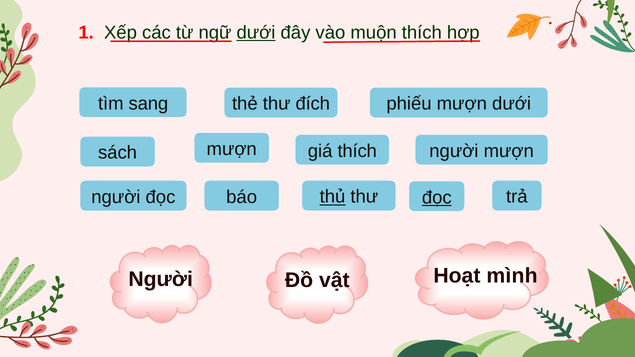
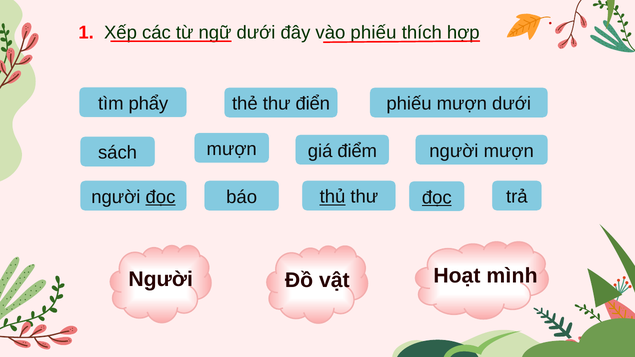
dưới at (256, 33) underline: present -> none
vào muộn: muộn -> phiếu
sang: sang -> phẩy
đích: đích -> điển
giá thích: thích -> điểm
đọc at (161, 197) underline: none -> present
